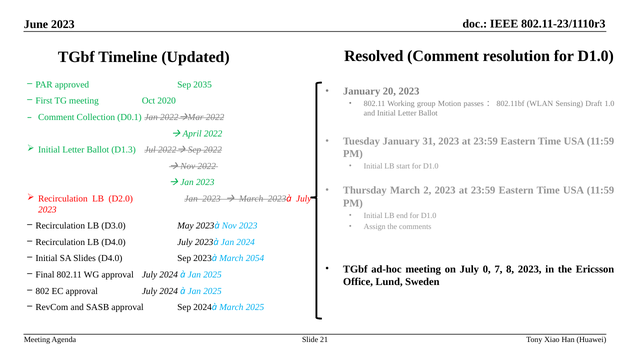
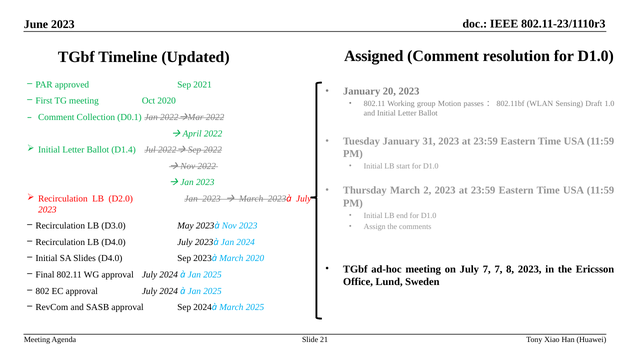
Resolved: Resolved -> Assigned
2035: 2035 -> 2021
D1.3: D1.3 -> D1.4
March 2054: 2054 -> 2020
July 0: 0 -> 7
